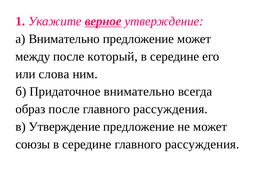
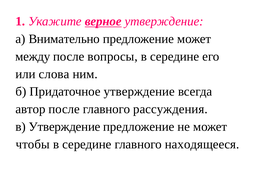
который: который -> вопросы
Придаточное внимательно: внимательно -> утверждение
образ: образ -> автор
союзы: союзы -> чтобы
середине главного рассуждения: рассуждения -> находящееся
